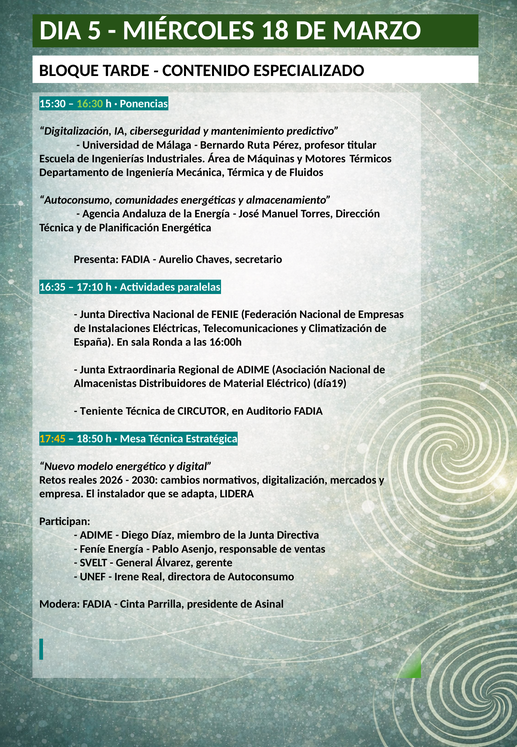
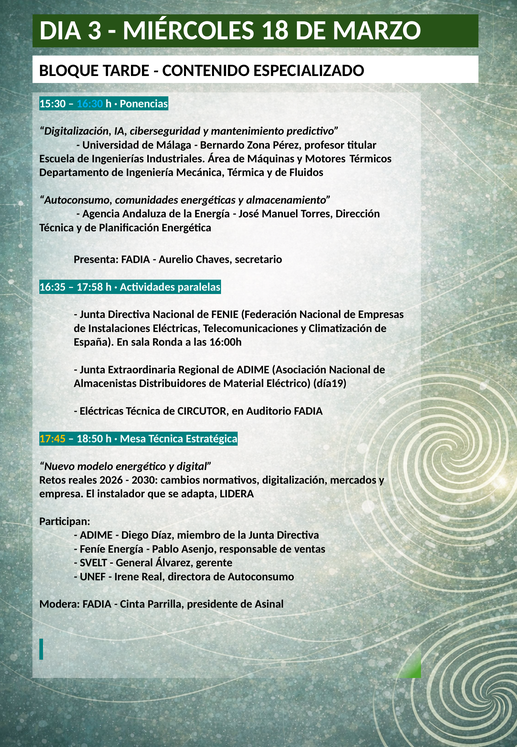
5: 5 -> 3
16:30 colour: light green -> light blue
Ruta: Ruta -> Zona
17:10: 17:10 -> 17:58
Teniente at (102, 411): Teniente -> Eléctricas
